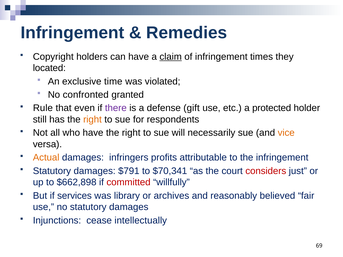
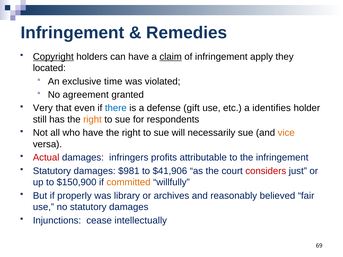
Copyright underline: none -> present
times: times -> apply
confronted: confronted -> agreement
Rule: Rule -> Very
there colour: purple -> blue
protected: protected -> identifies
Actual colour: orange -> red
$791: $791 -> $981
$70,341: $70,341 -> $41,906
$662,898: $662,898 -> $150,900
committed colour: red -> orange
services: services -> properly
